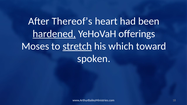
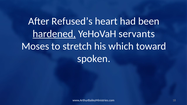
Thereof’s: Thereof’s -> Refused’s
offerings: offerings -> servants
stretch underline: present -> none
